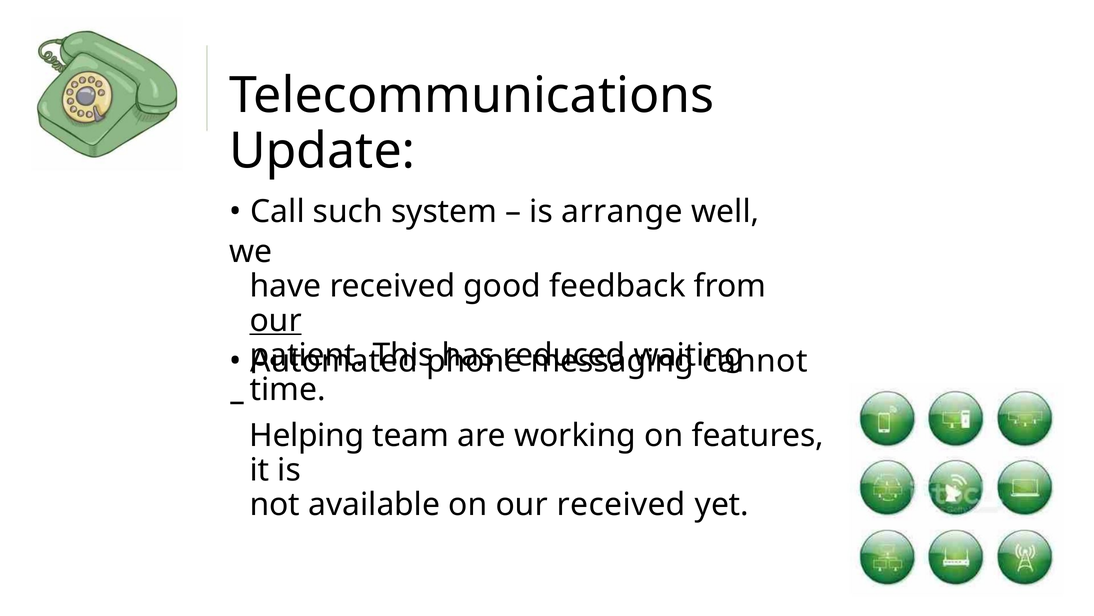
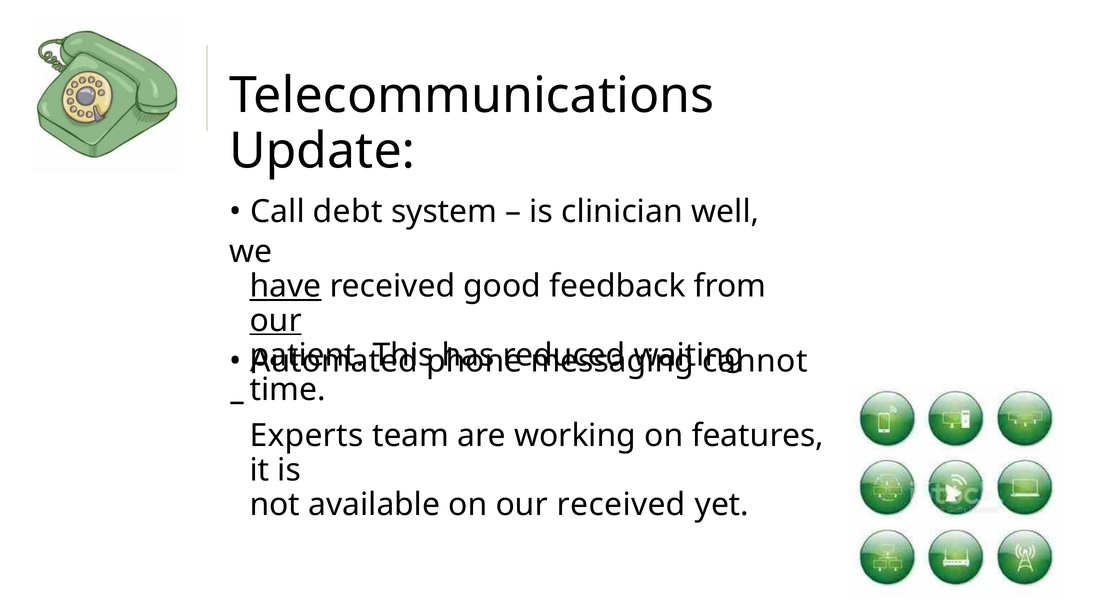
such: such -> debt
arrange: arrange -> clinician
have underline: none -> present
Helping: Helping -> Experts
